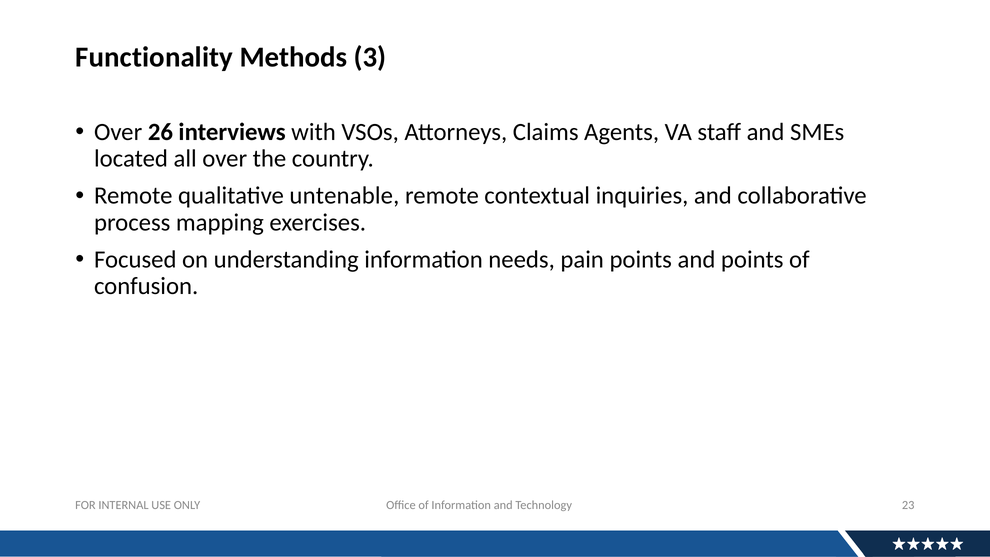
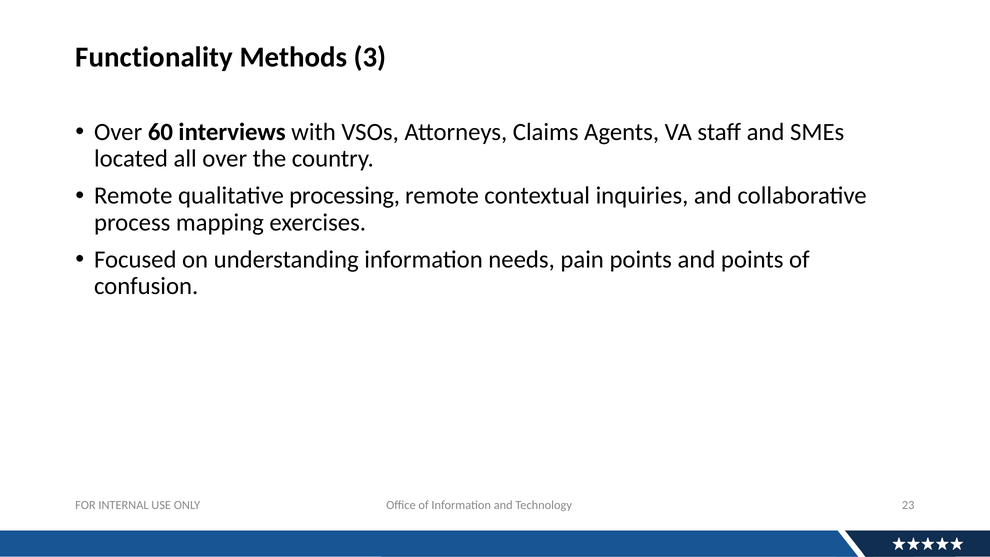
26: 26 -> 60
untenable: untenable -> processing
